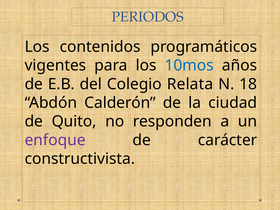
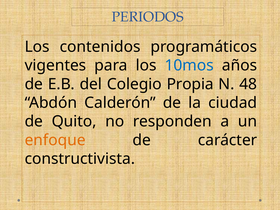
Relata: Relata -> Propia
18: 18 -> 48
enfoque colour: purple -> orange
